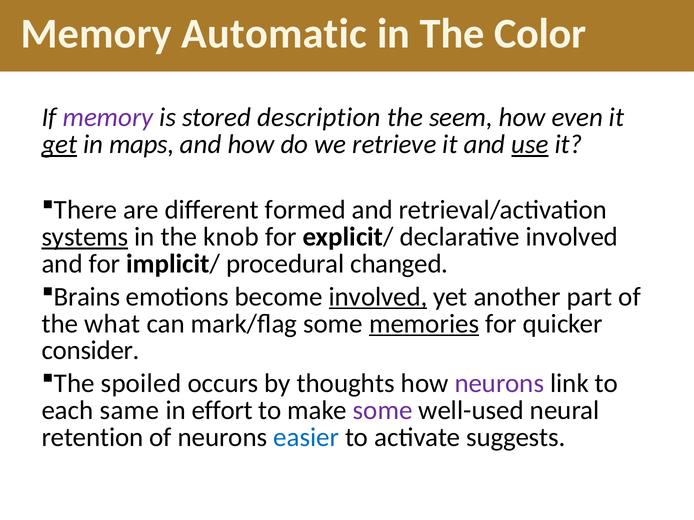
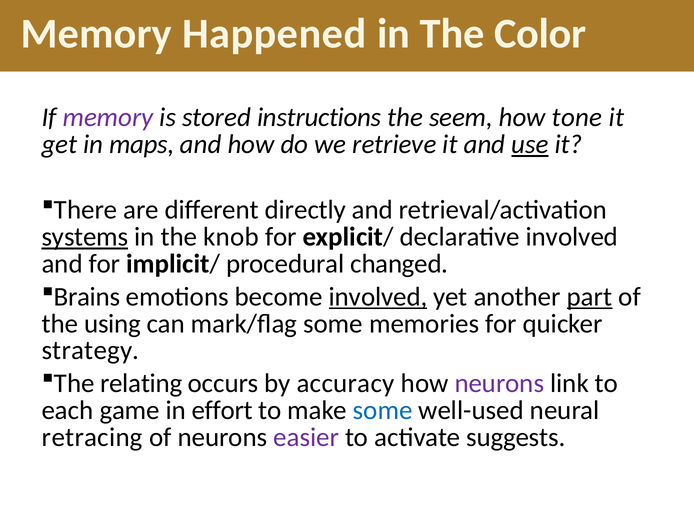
Automatic: Automatic -> Happened
description: description -> instructions
even: even -> tone
get underline: present -> none
formed: formed -> directly
part underline: none -> present
what: what -> using
memories underline: present -> none
consider: consider -> strategy
spoiled: spoiled -> relating
thoughts: thoughts -> accuracy
same: same -> game
some at (383, 411) colour: purple -> blue
retention: retention -> retracing
easier colour: blue -> purple
